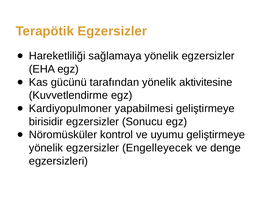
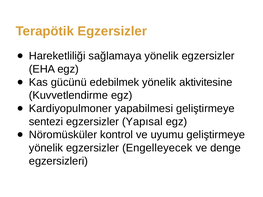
tarafından: tarafından -> edebilmek
birisidir: birisidir -> sentezi
Sonucu: Sonucu -> Yapısal
